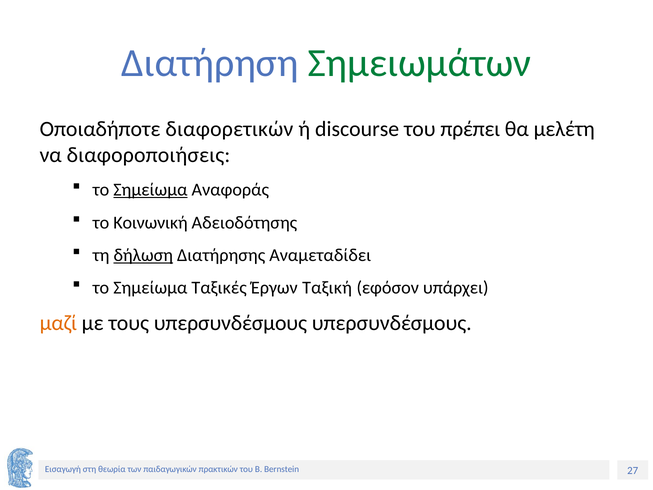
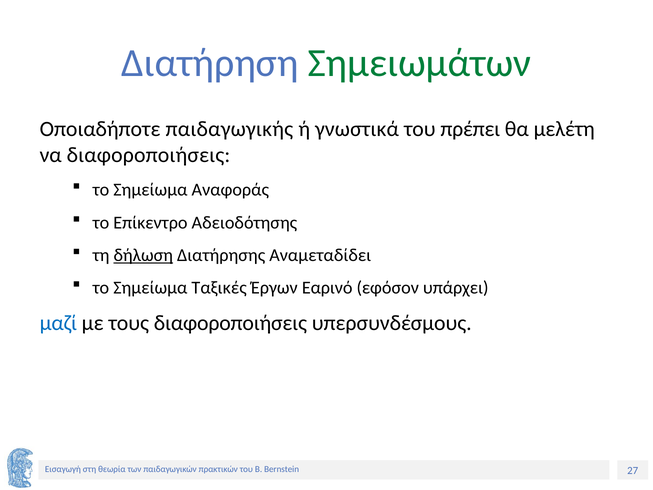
διαφορετικών: διαφορετικών -> παιδαγωγικής
discourse: discourse -> γνωστικά
Σημείωμα at (150, 190) underline: present -> none
Κοινωνική: Κοινωνική -> Επίκεντρο
Ταξική: Ταξική -> Εαρινό
μαζί colour: orange -> blue
τους υπερσυνδέσμους: υπερσυνδέσμους -> διαφοροποιήσεις
